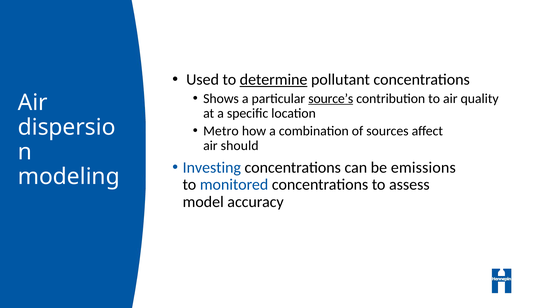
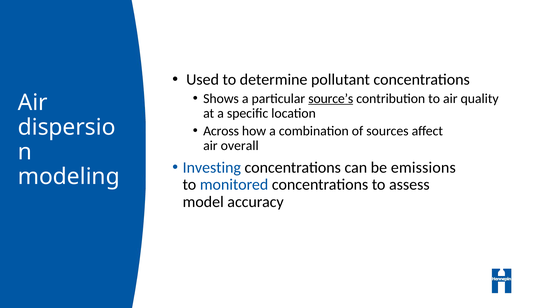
determine underline: present -> none
Metro: Metro -> Across
should: should -> overall
